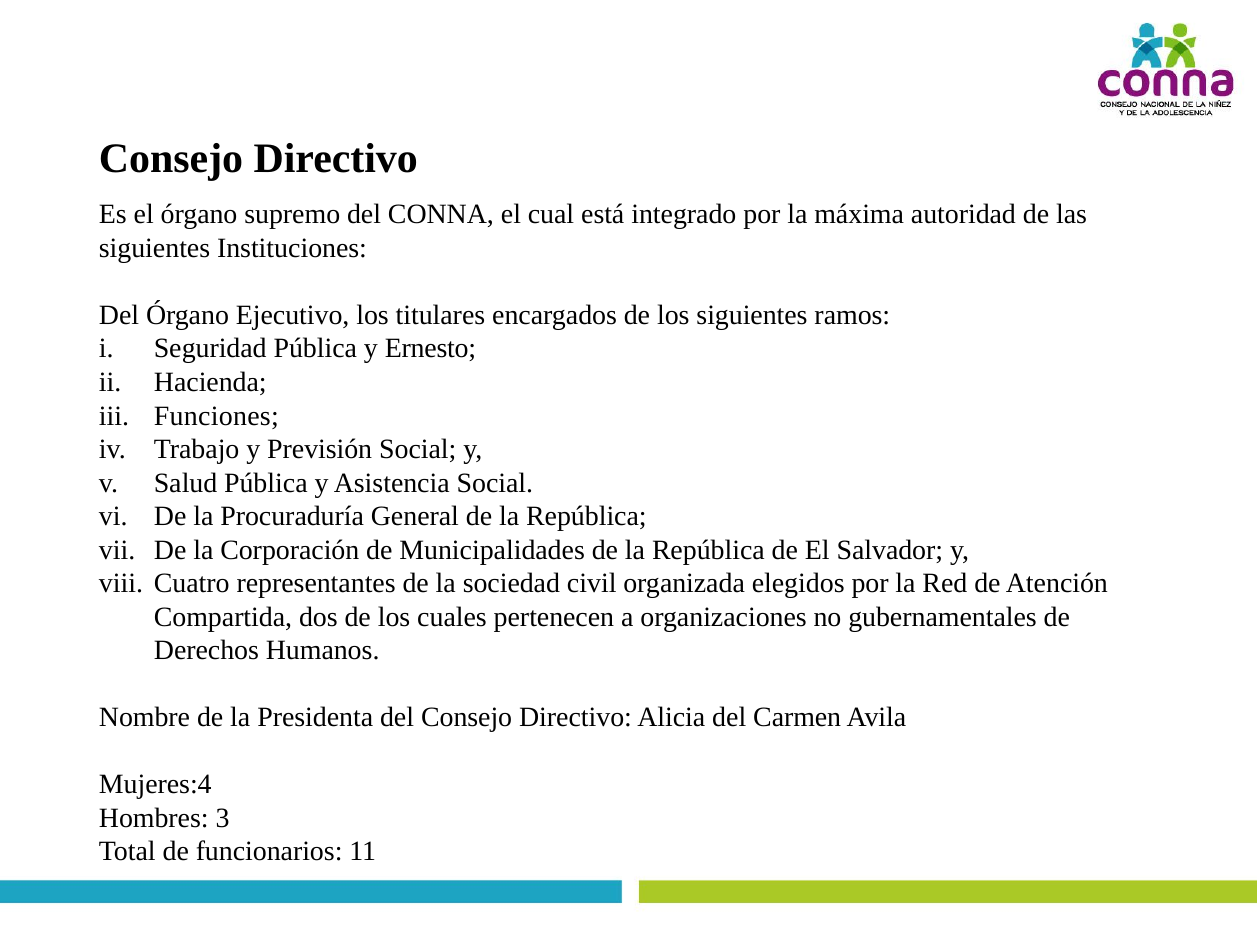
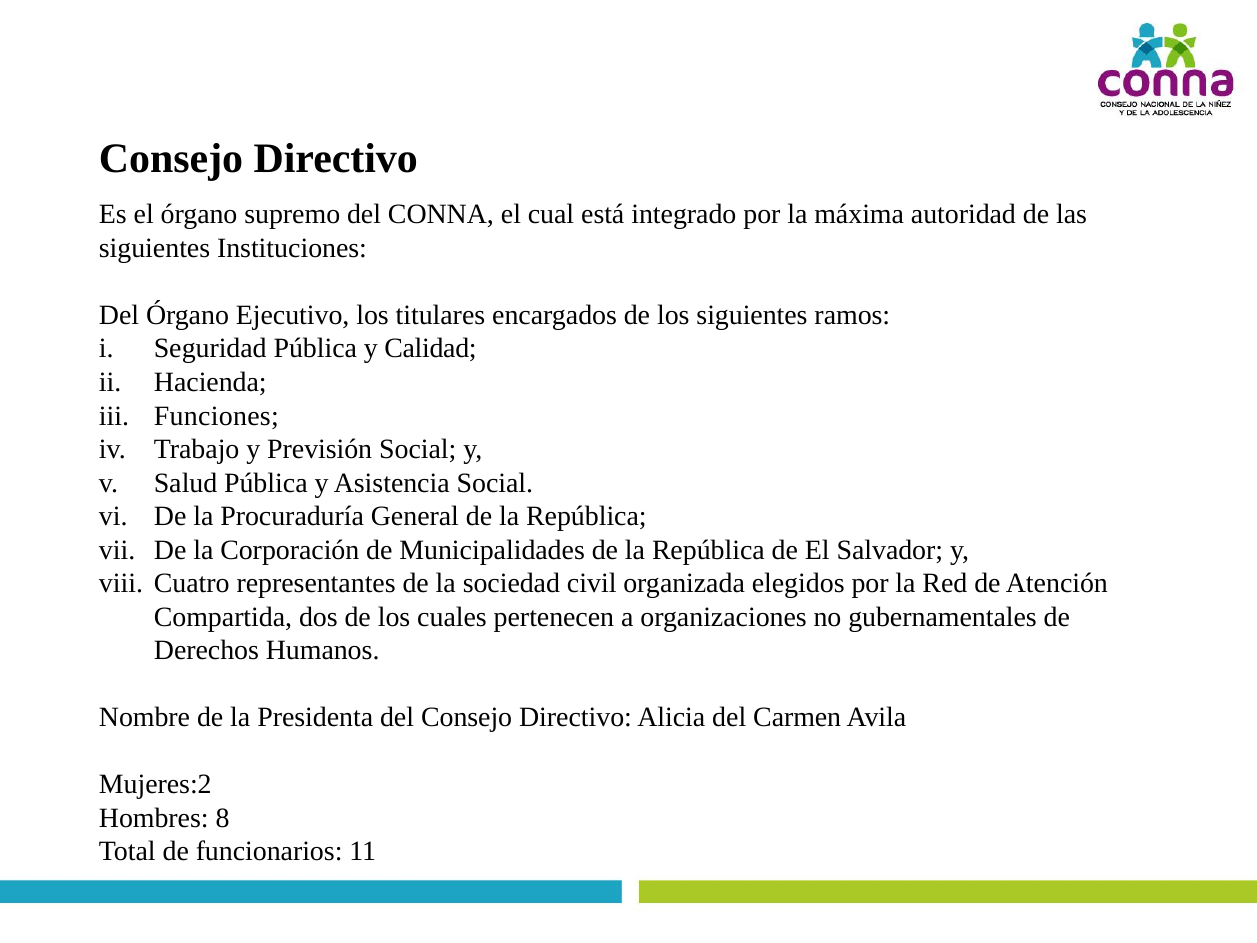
Ernesto: Ernesto -> Calidad
Mujeres:4: Mujeres:4 -> Mujeres:2
3: 3 -> 8
